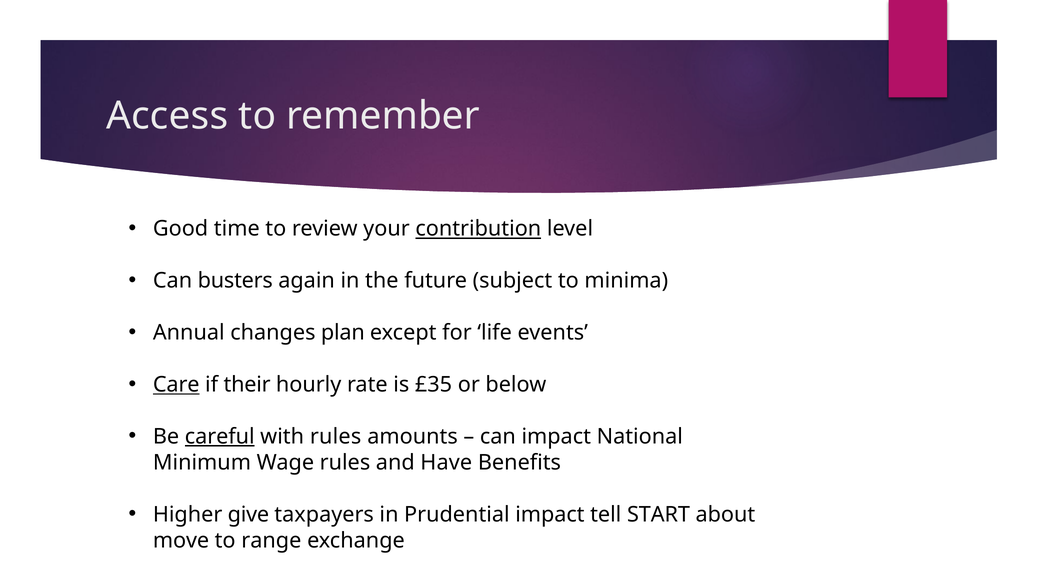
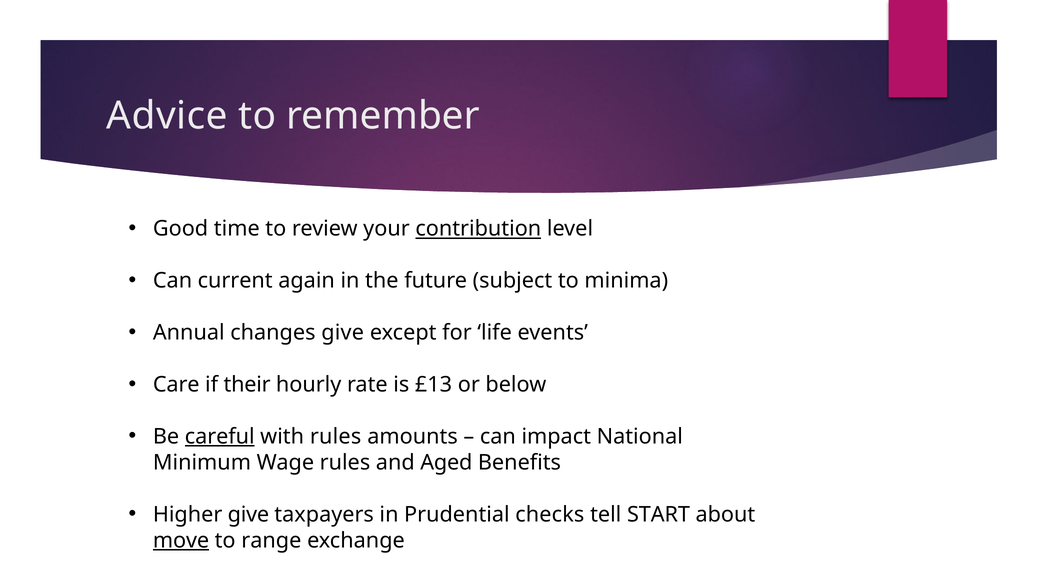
Access: Access -> Advice
busters: busters -> current
changes plan: plan -> give
Care underline: present -> none
£35: £35 -> £13
Have: Have -> Aged
Prudential impact: impact -> checks
move underline: none -> present
